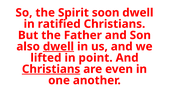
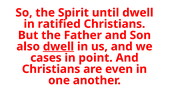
soon: soon -> until
lifted: lifted -> cases
Christians at (51, 69) underline: present -> none
